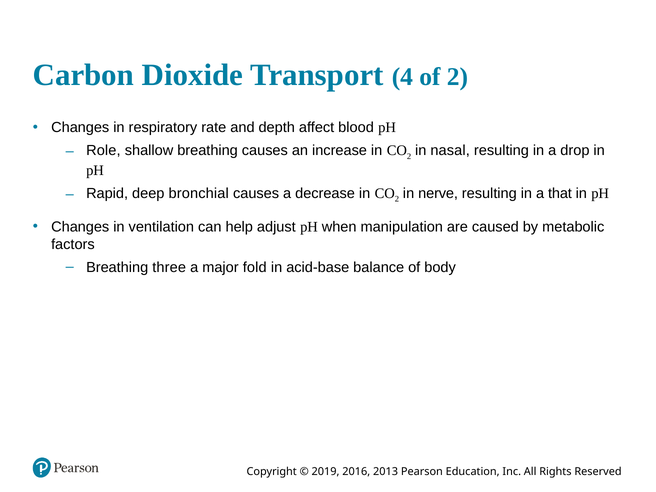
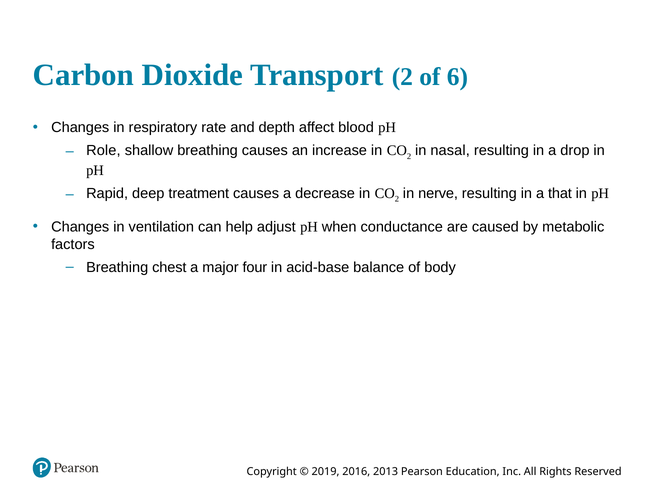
Transport 4: 4 -> 2
of 2: 2 -> 6
bronchial: bronchial -> treatment
manipulation: manipulation -> conductance
three: three -> chest
fold: fold -> four
